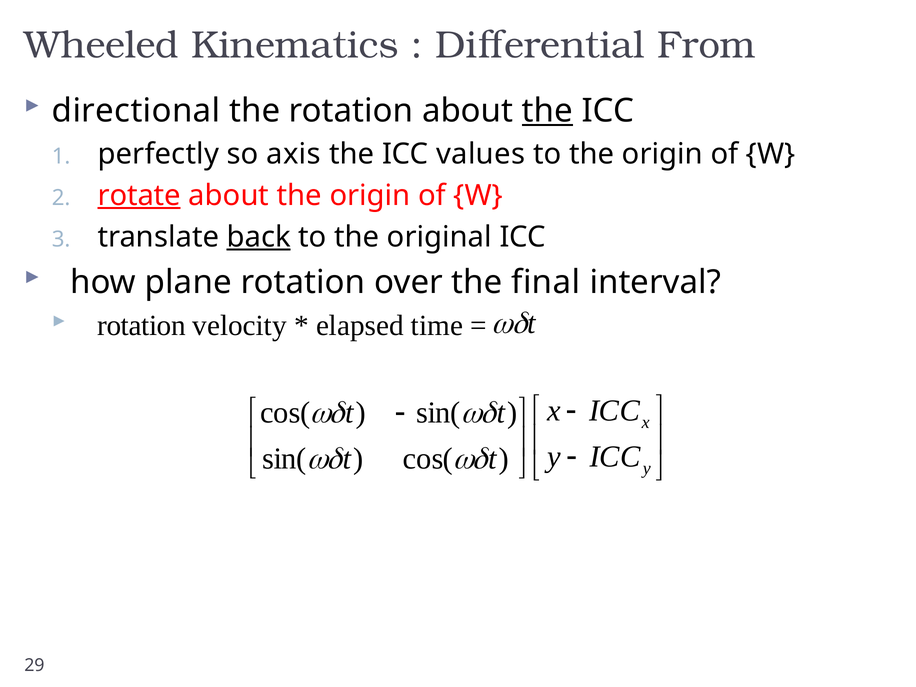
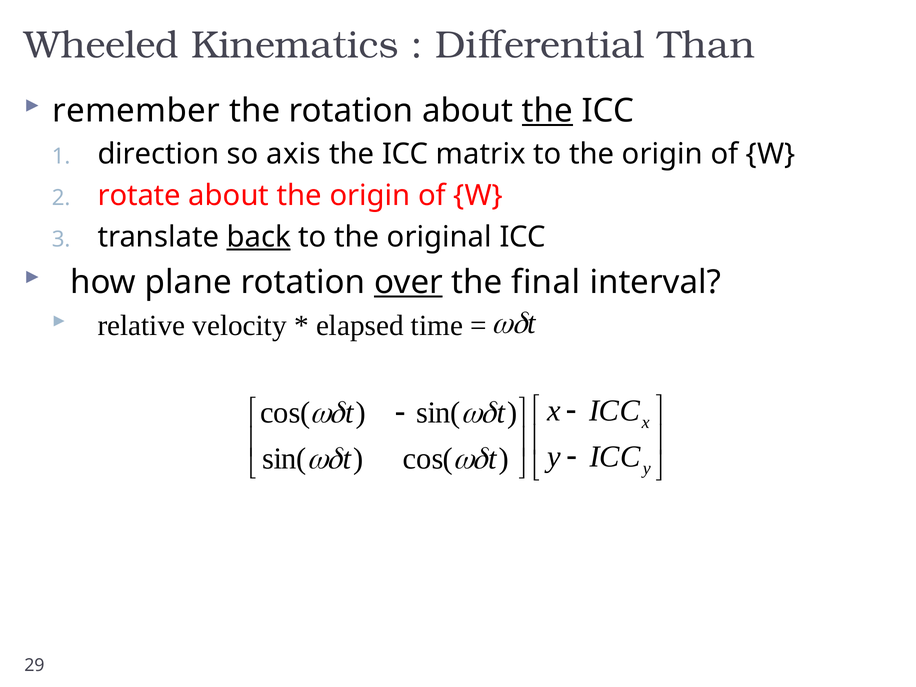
From: From -> Than
directional: directional -> remember
perfectly: perfectly -> direction
values: values -> matrix
rotate underline: present -> none
over underline: none -> present
rotation at (142, 326): rotation -> relative
